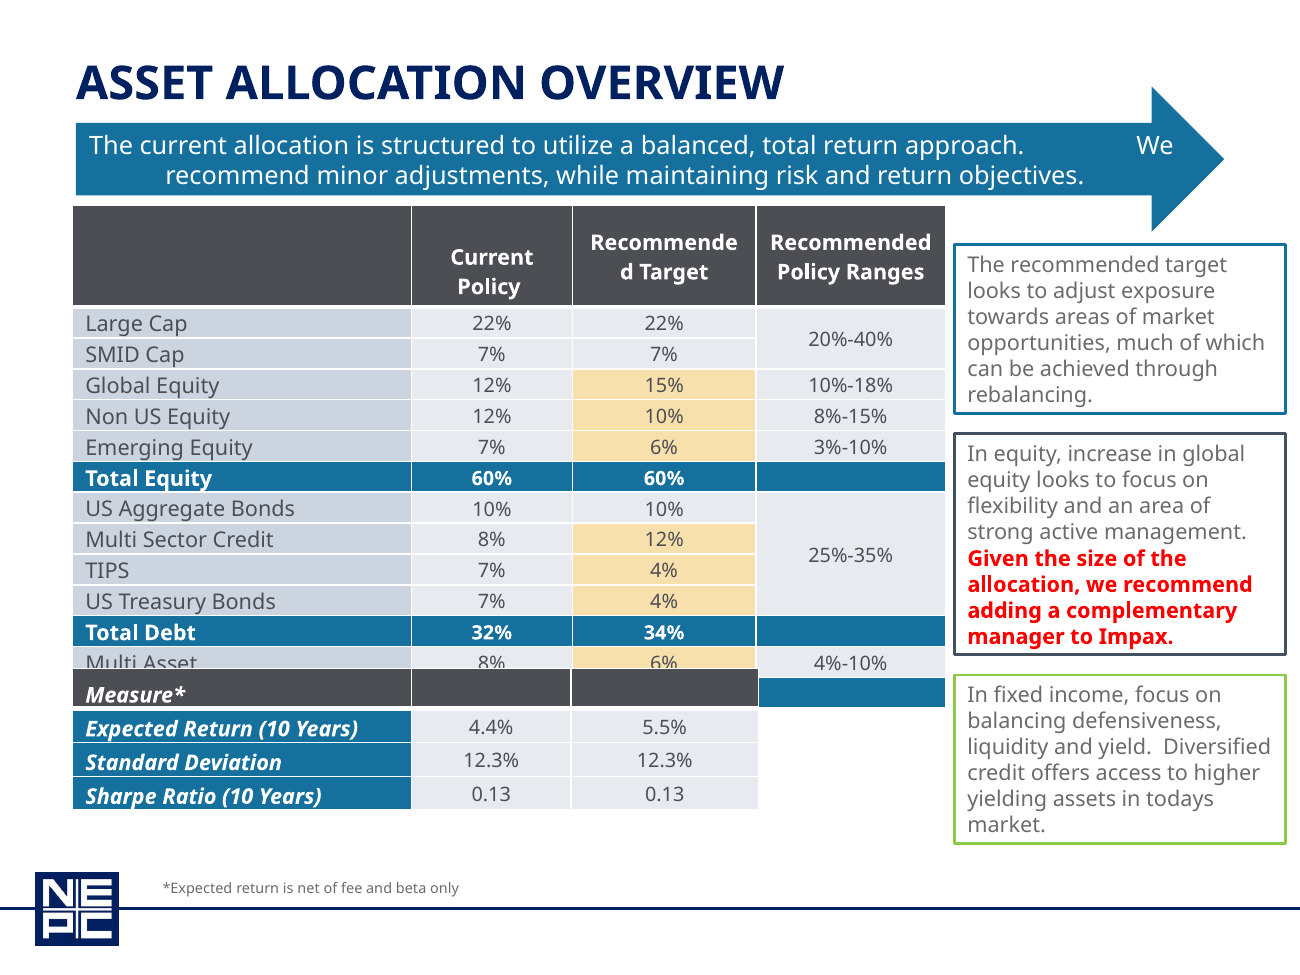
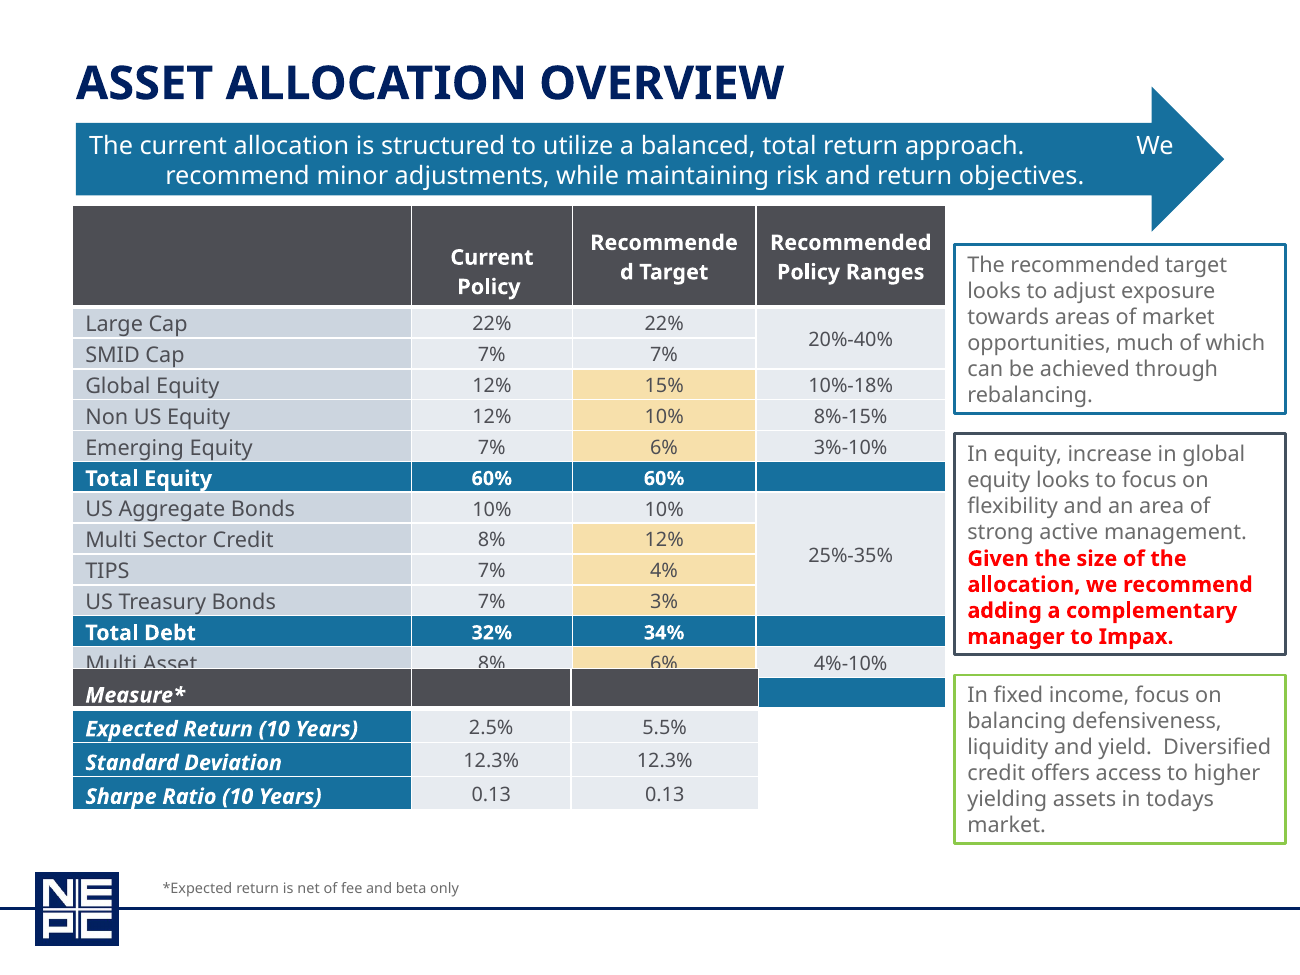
4% at (664, 602): 4% -> 3%
4.4%: 4.4% -> 2.5%
